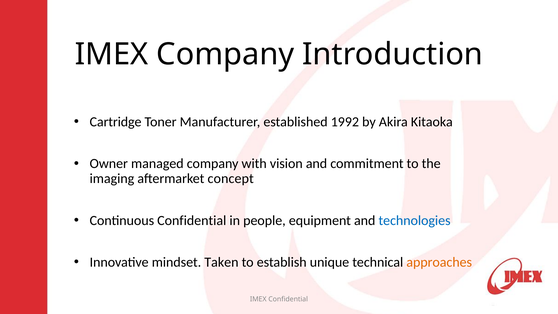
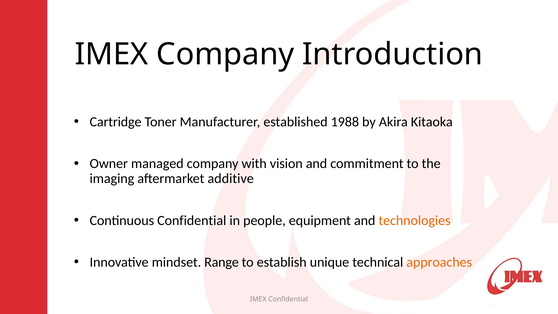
1992: 1992 -> 1988
concept: concept -> additive
technologies colour: blue -> orange
Taken: Taken -> Range
